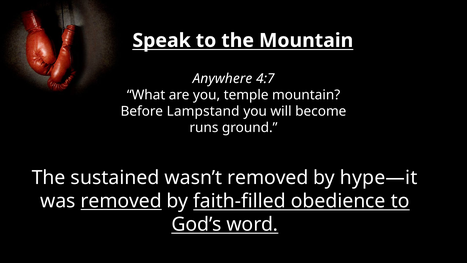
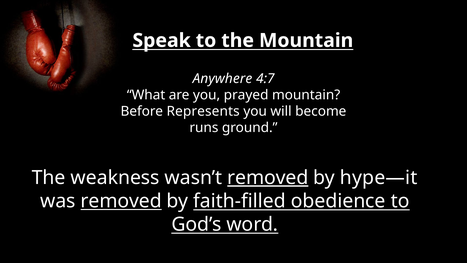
temple: temple -> prayed
Lampstand: Lampstand -> Represents
sustained: sustained -> weakness
removed at (268, 177) underline: none -> present
